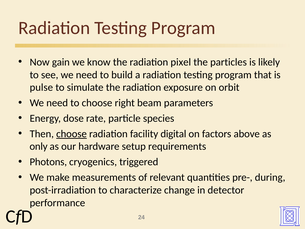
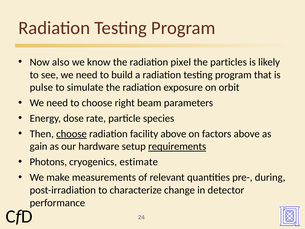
gain: gain -> also
facility digital: digital -> above
only: only -> gain
requirements underline: none -> present
triggered: triggered -> estimate
